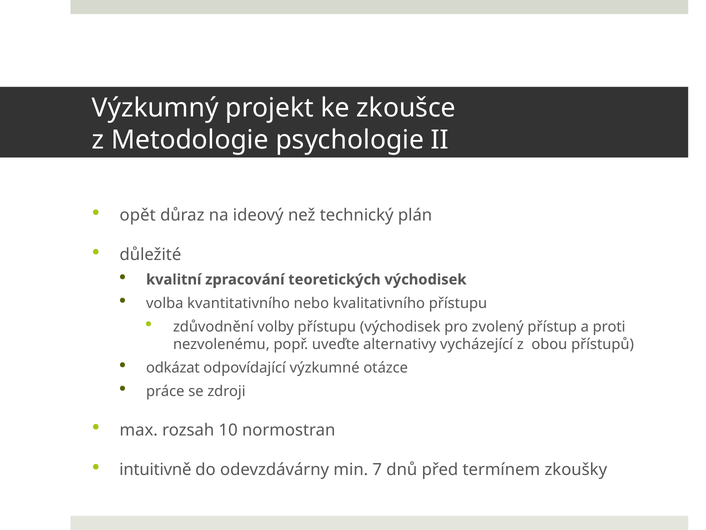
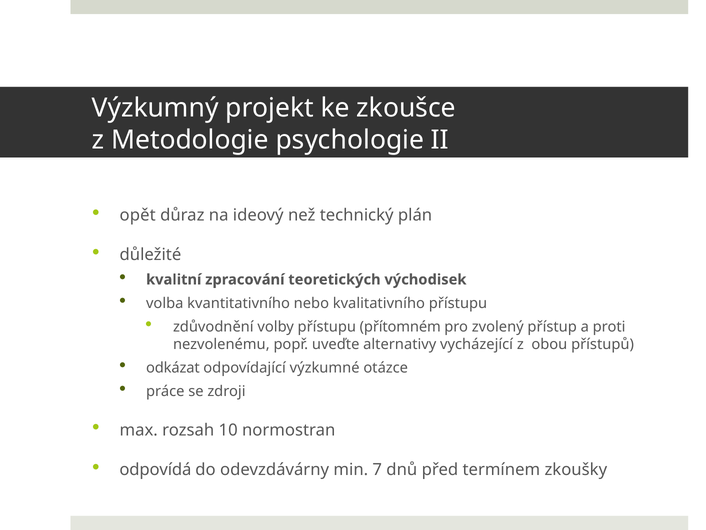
přístupu východisek: východisek -> přítomném
intuitivně: intuitivně -> odpovídá
